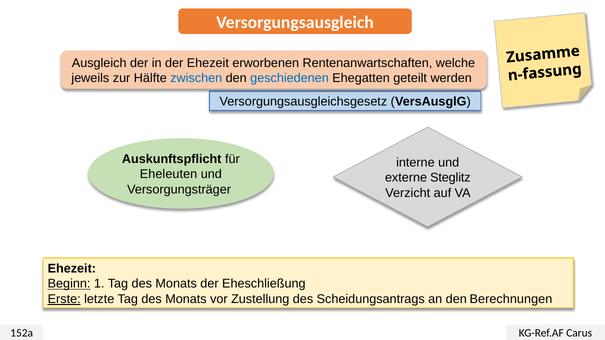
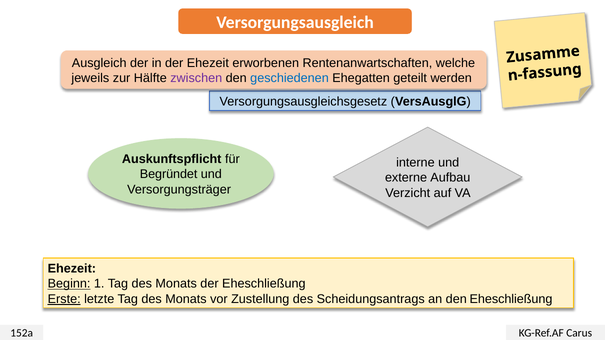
zwischen colour: blue -> purple
Eheleuten: Eheleuten -> Begründet
Steglitz: Steglitz -> Aufbau
den Berechnungen: Berechnungen -> Eheschließung
